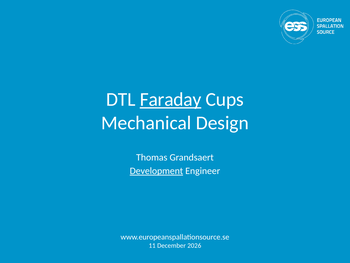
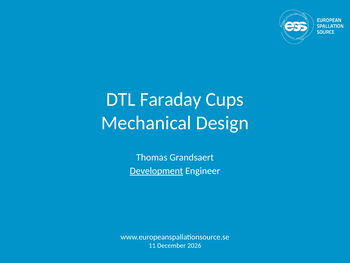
Faraday underline: present -> none
